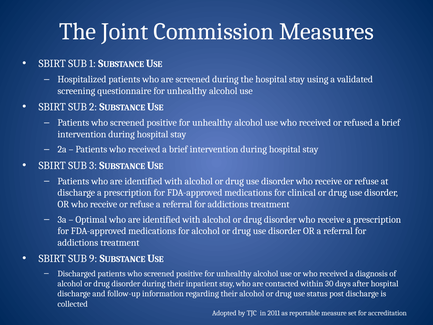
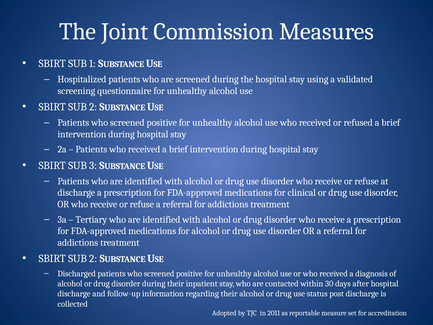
Optimal: Optimal -> Tertiary
9 at (93, 258): 9 -> 2
